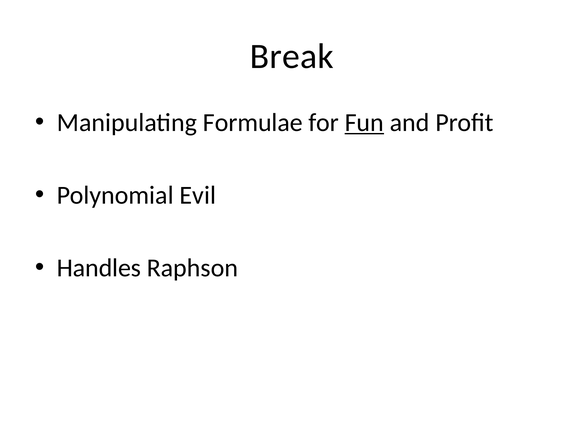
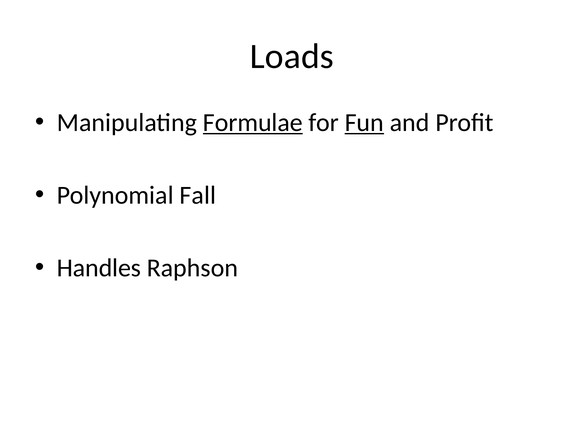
Break: Break -> Loads
Formulae underline: none -> present
Evil: Evil -> Fall
